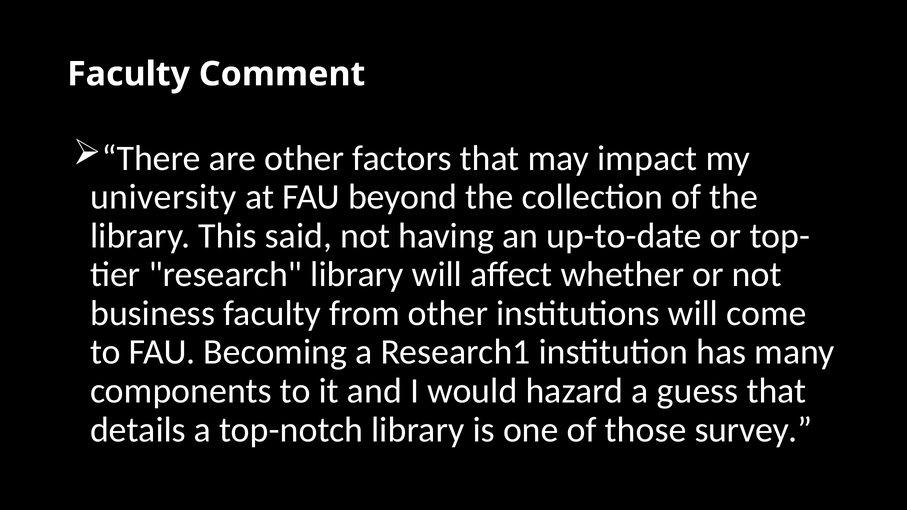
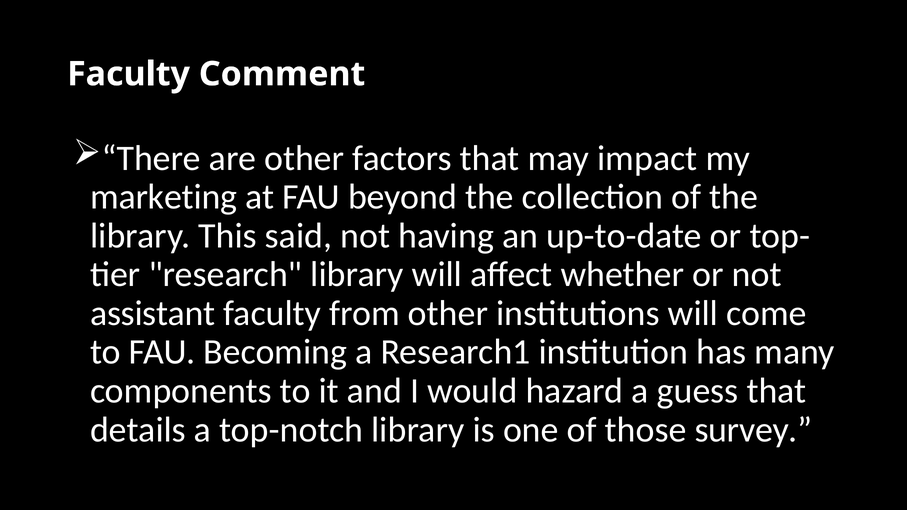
university: university -> marketing
business: business -> assistant
